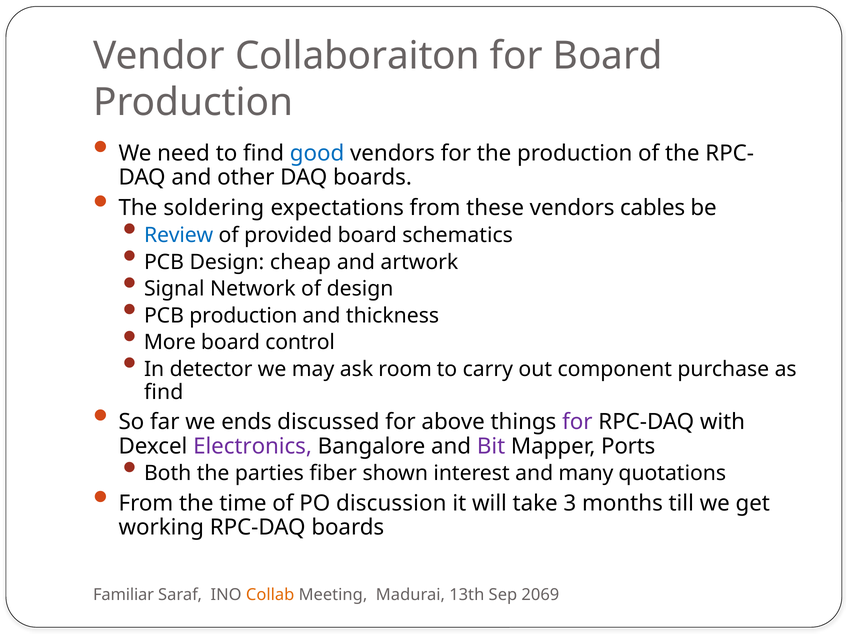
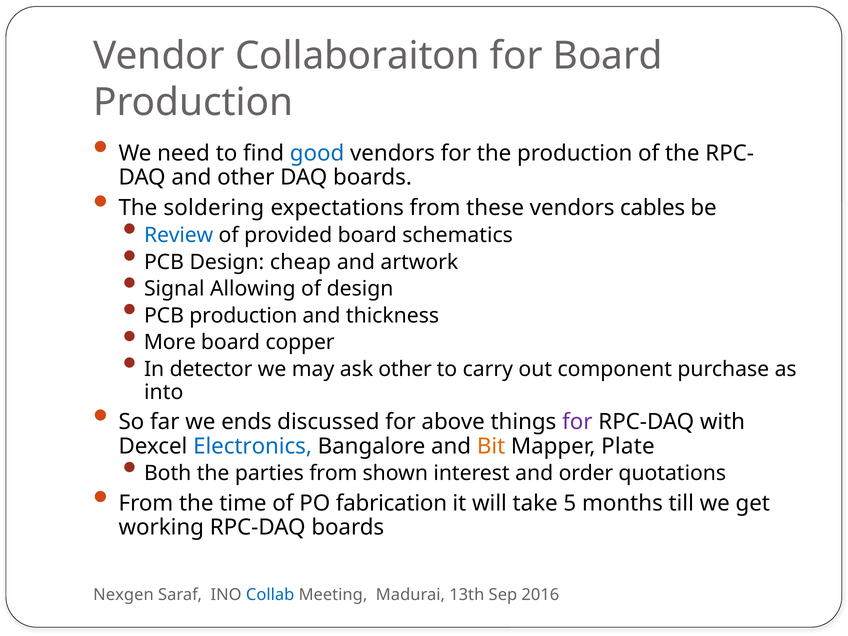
Network: Network -> Allowing
control: control -> copper
ask room: room -> other
find at (164, 392): find -> into
Electronics colour: purple -> blue
Bit colour: purple -> orange
Ports: Ports -> Plate
parties fiber: fiber -> from
many: many -> order
discussion: discussion -> fabrication
3: 3 -> 5
Familiar: Familiar -> Nexgen
Collab colour: orange -> blue
2069: 2069 -> 2016
